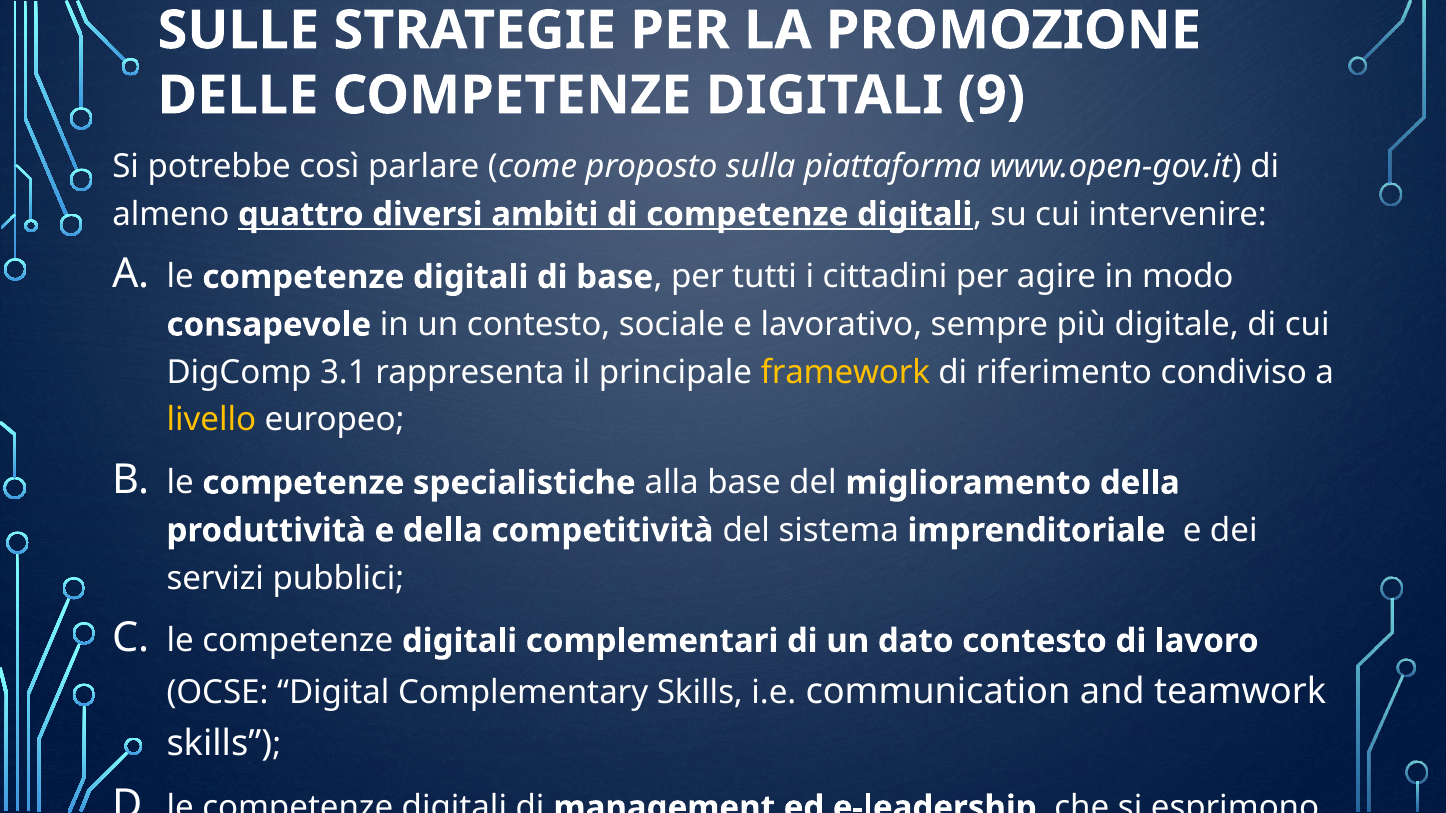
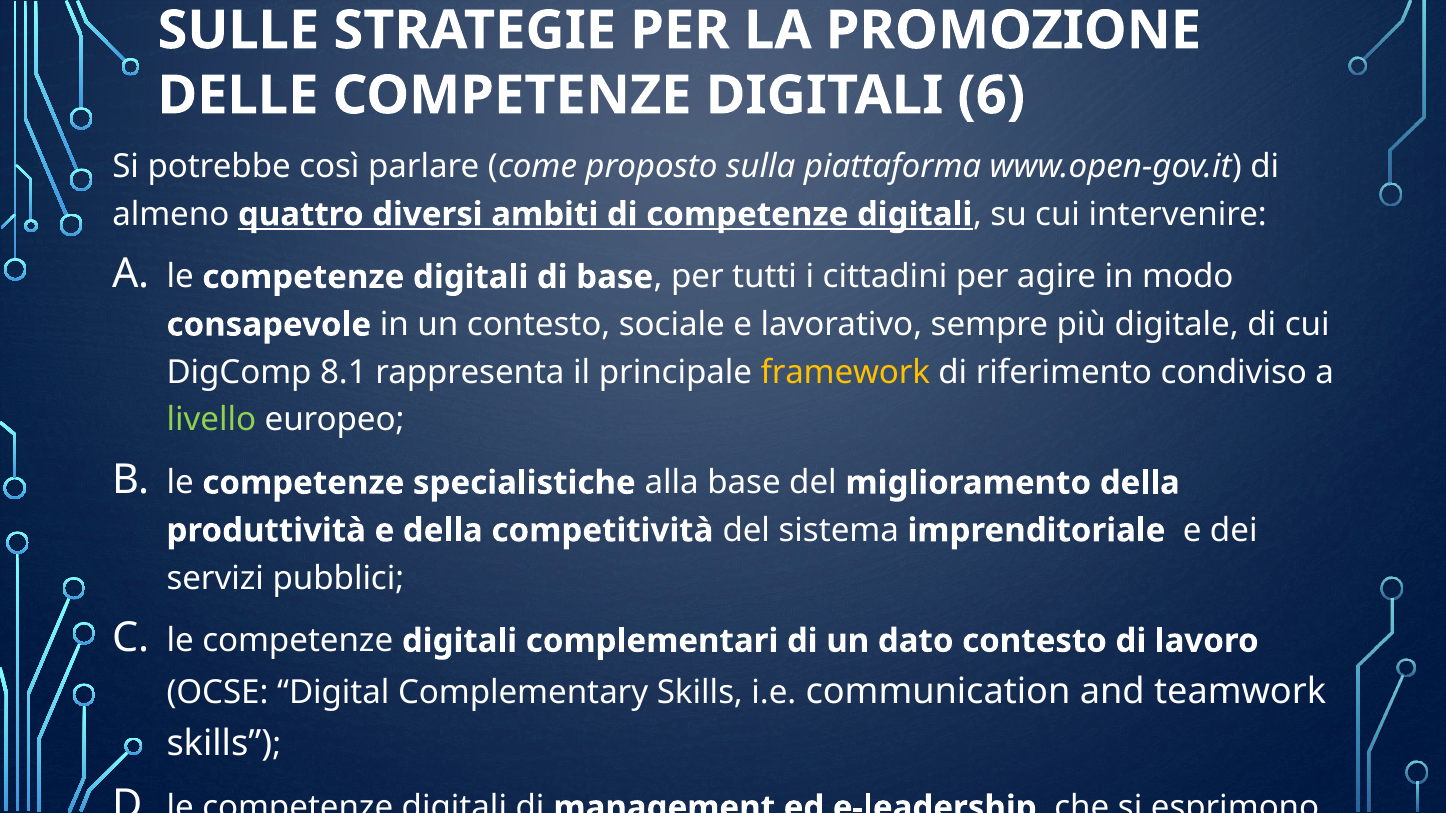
9: 9 -> 6
3.1: 3.1 -> 8.1
livello colour: yellow -> light green
